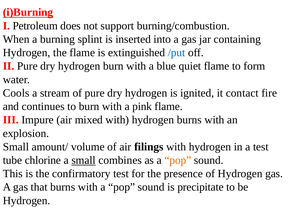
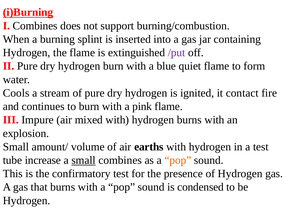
I Petroleum: Petroleum -> Combines
/put colour: blue -> purple
filings: filings -> earths
chlorine: chlorine -> increase
precipitate: precipitate -> condensed
